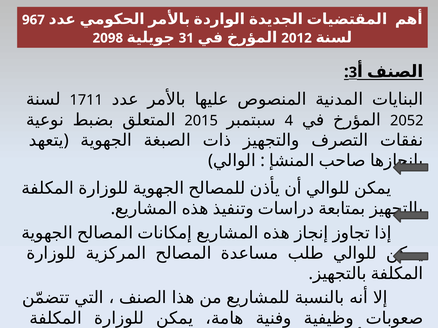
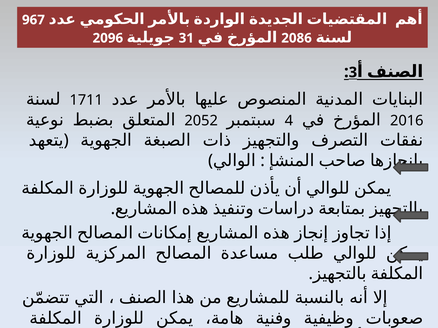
2098: 2098 -> 2096
2012: 2012 -> 2086
2015: 2015 -> 2052
2052: 2052 -> 2016
